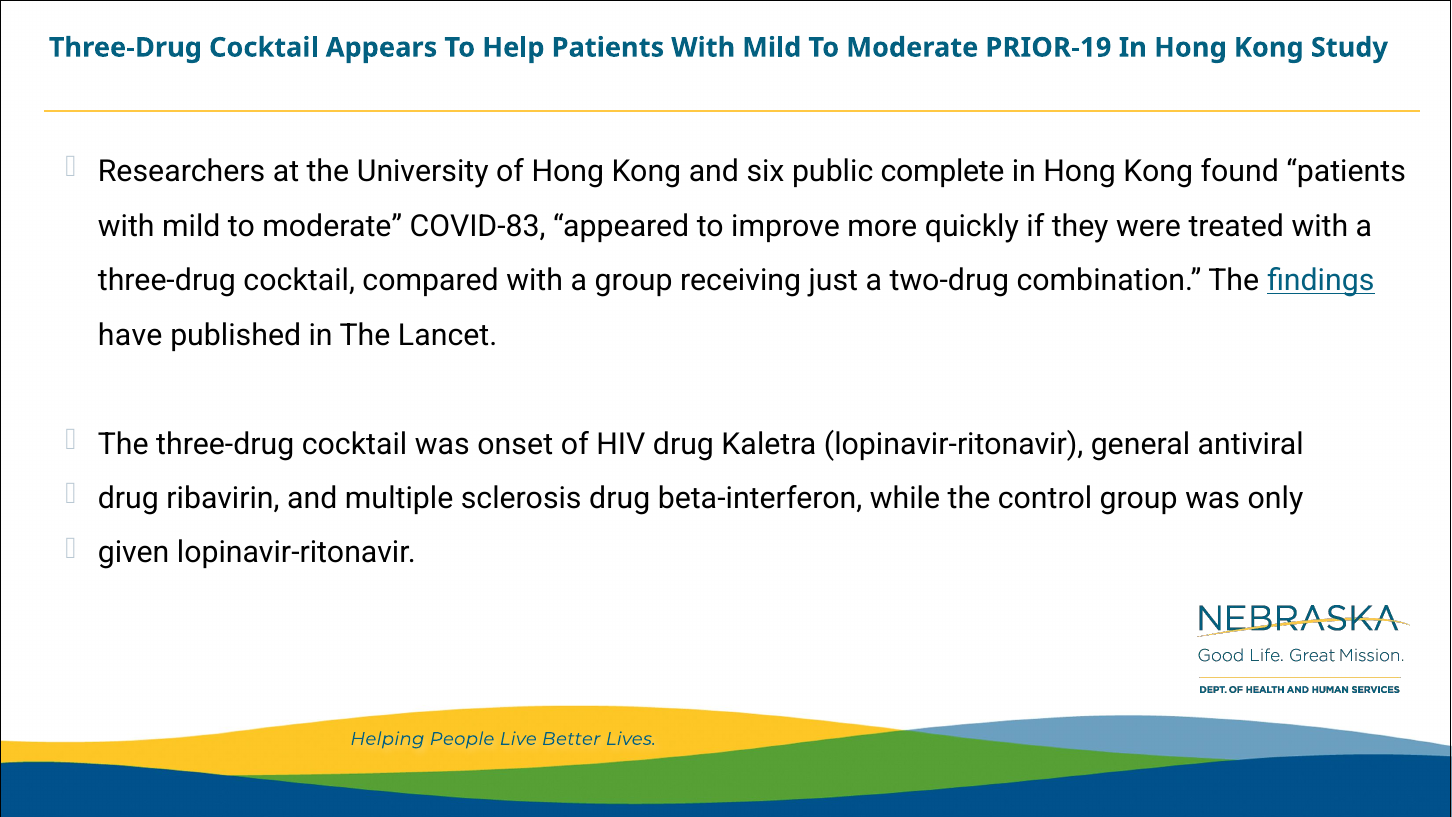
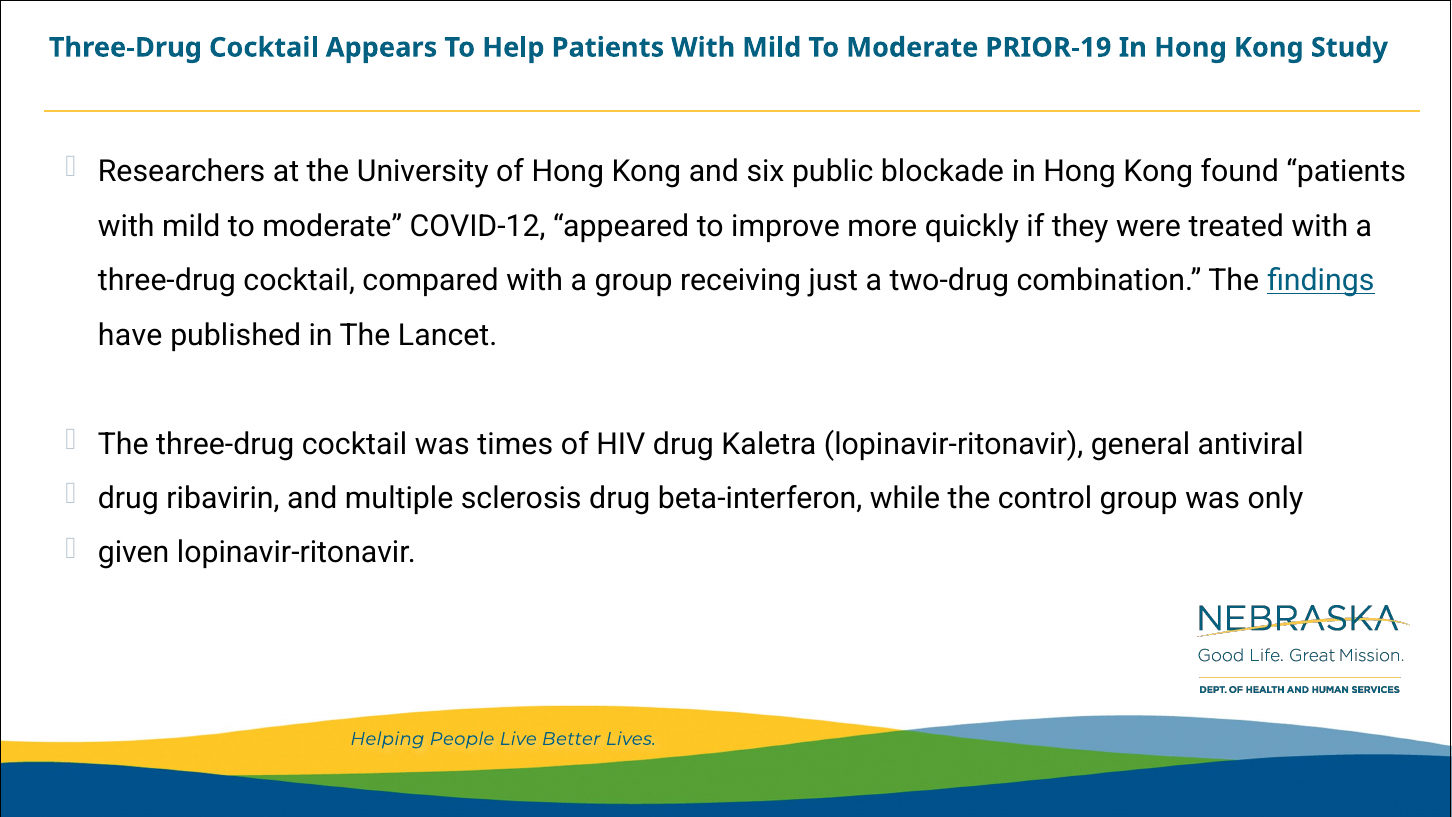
complete: complete -> blockade
COVID-83: COVID-83 -> COVID-12
onset: onset -> times
